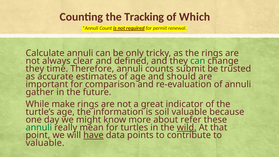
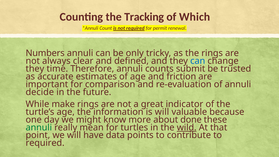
Calculate: Calculate -> Numbers
can at (198, 61) colour: green -> blue
should: should -> friction
gather: gather -> decide
is soil: soil -> will
refer: refer -> done
have underline: present -> none
valuable at (45, 143): valuable -> required
